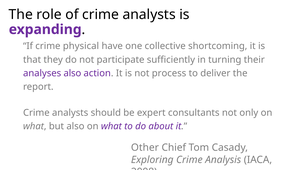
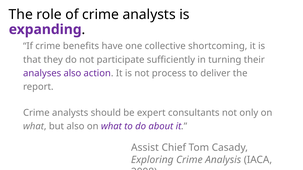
physical: physical -> benefits
Other: Other -> Assist
